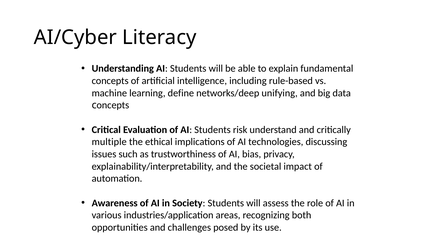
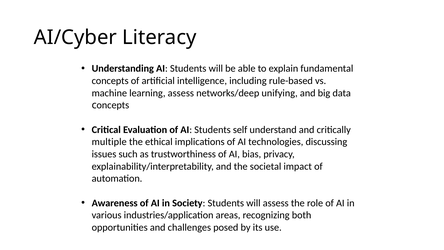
learning define: define -> assess
risk: risk -> self
